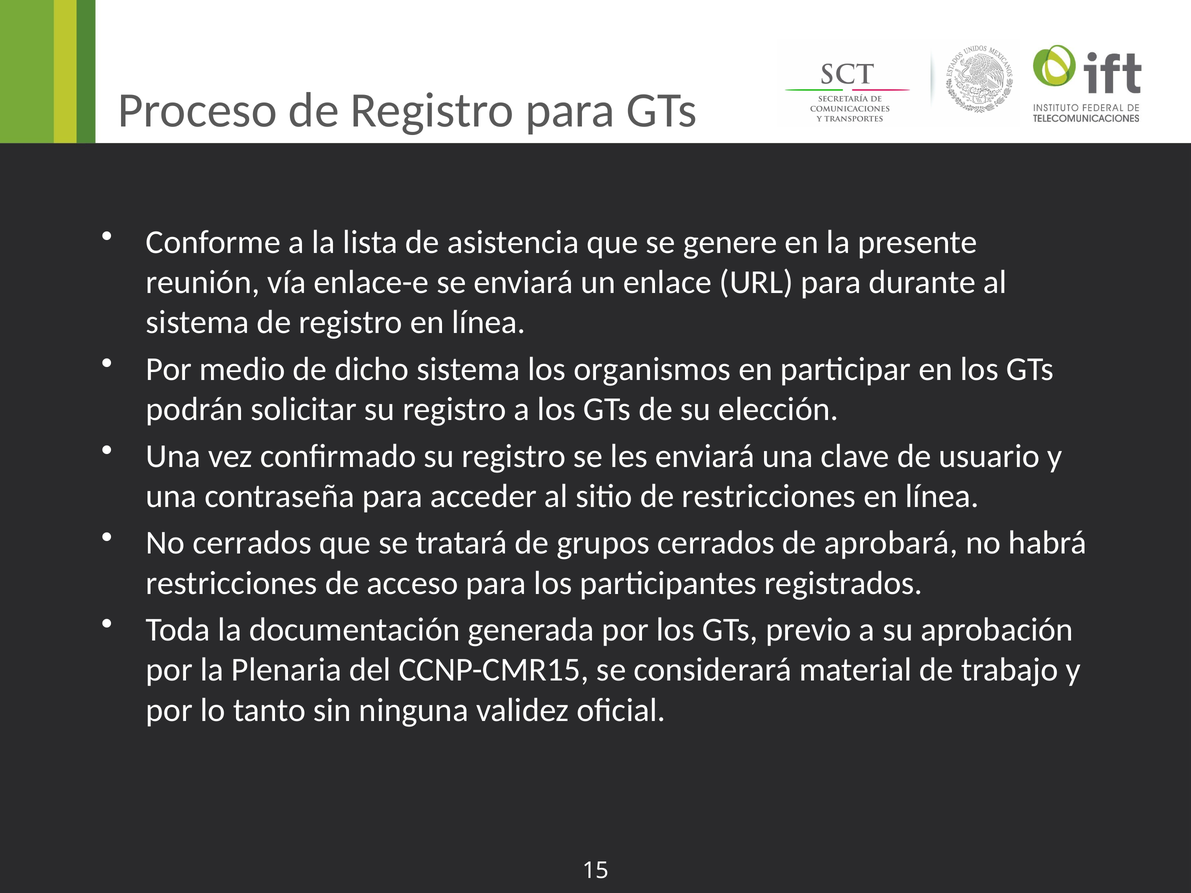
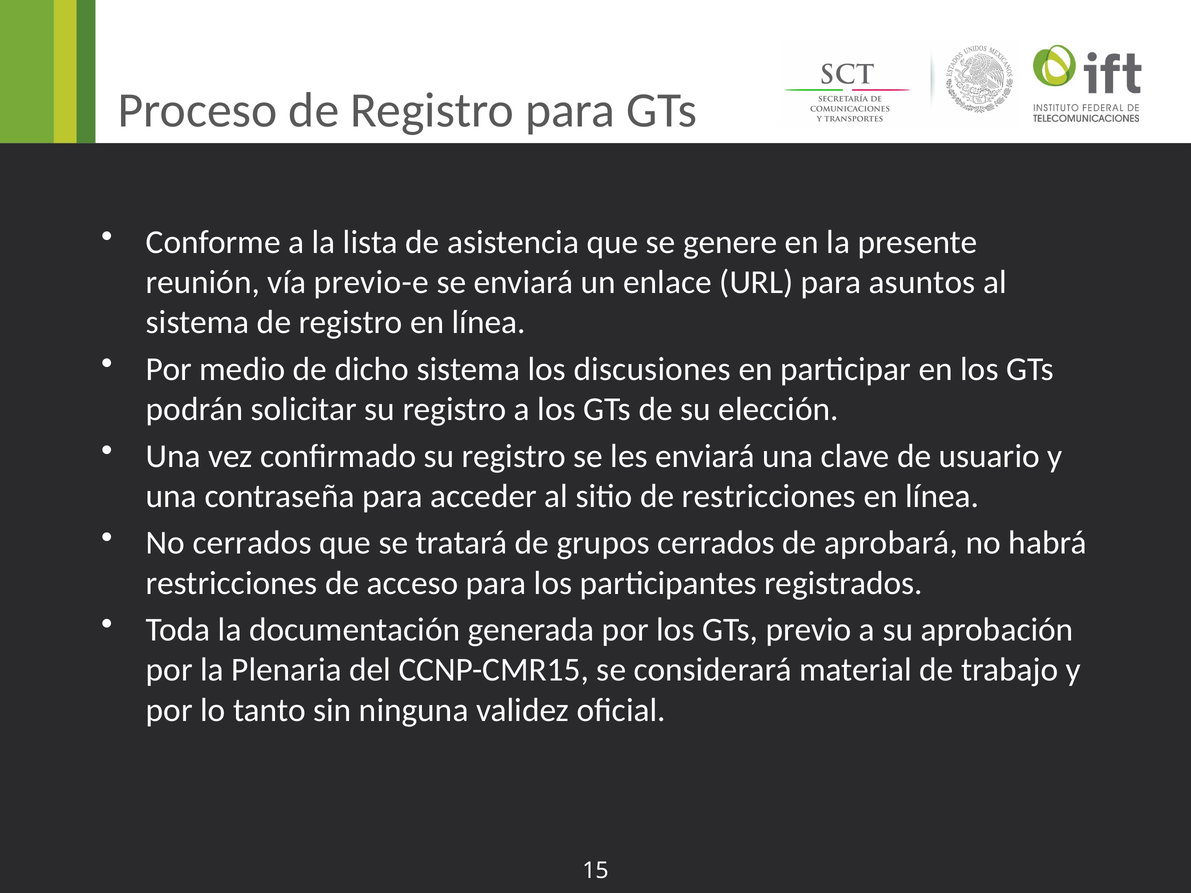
enlace-e: enlace-e -> previo-e
durante: durante -> asuntos
organismos: organismos -> discusiones
